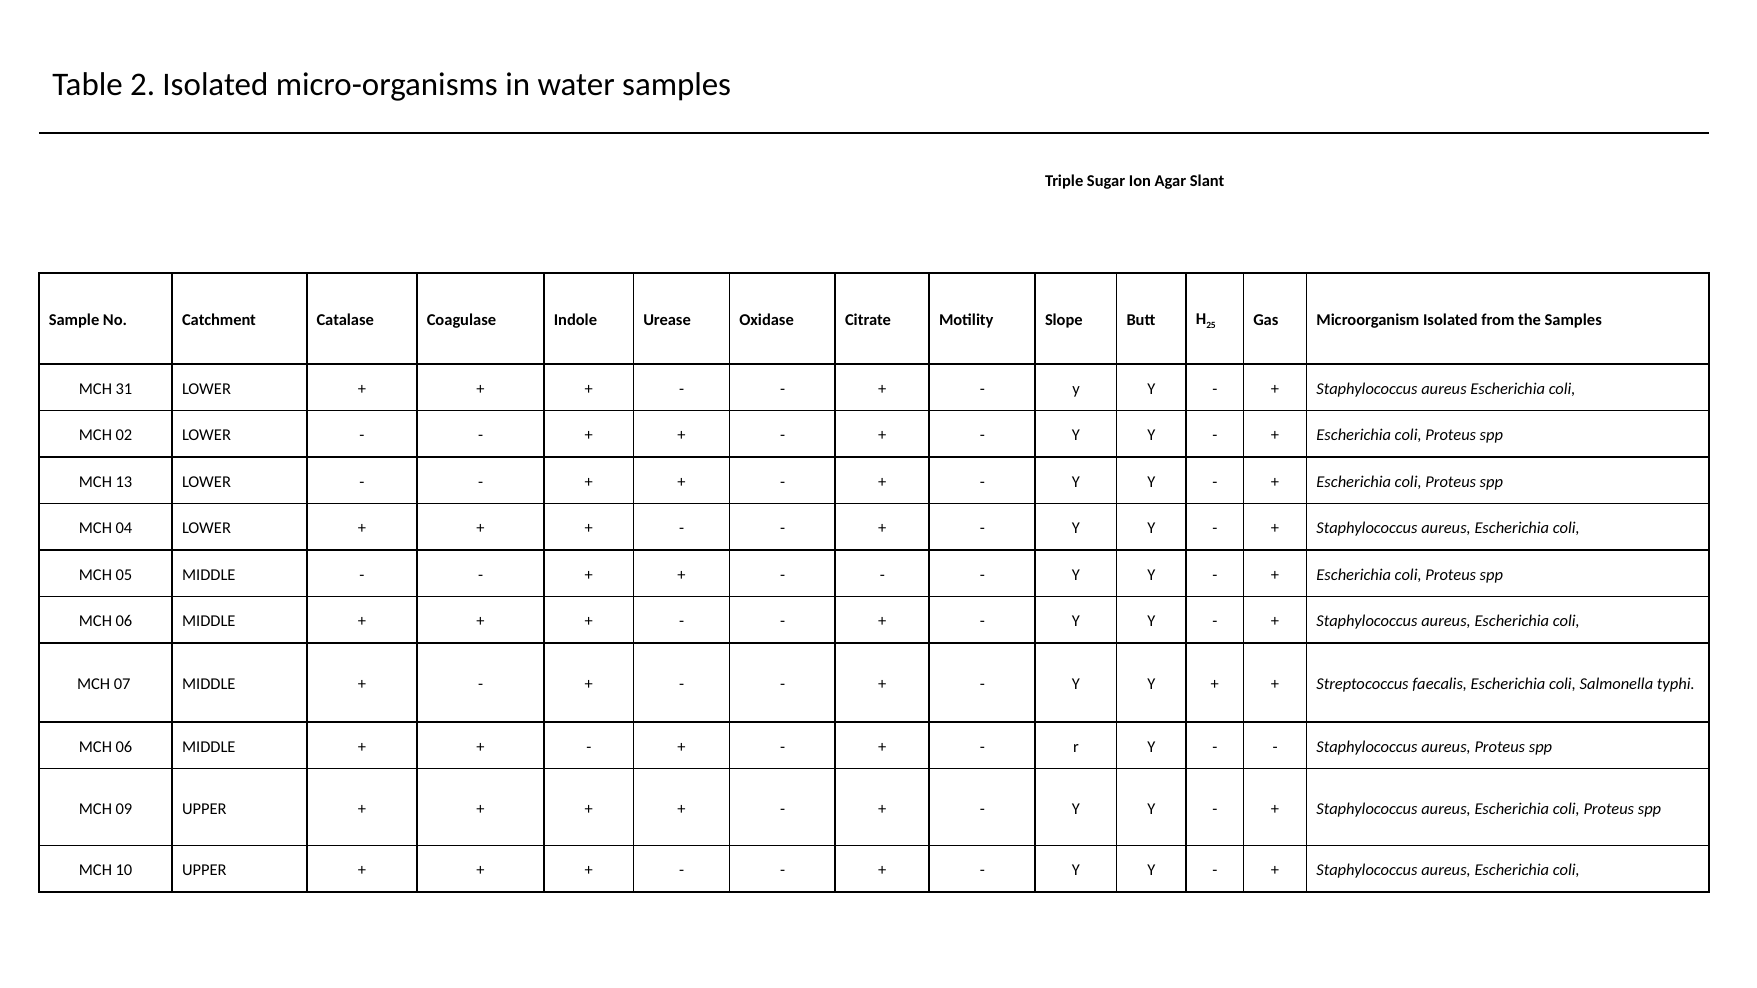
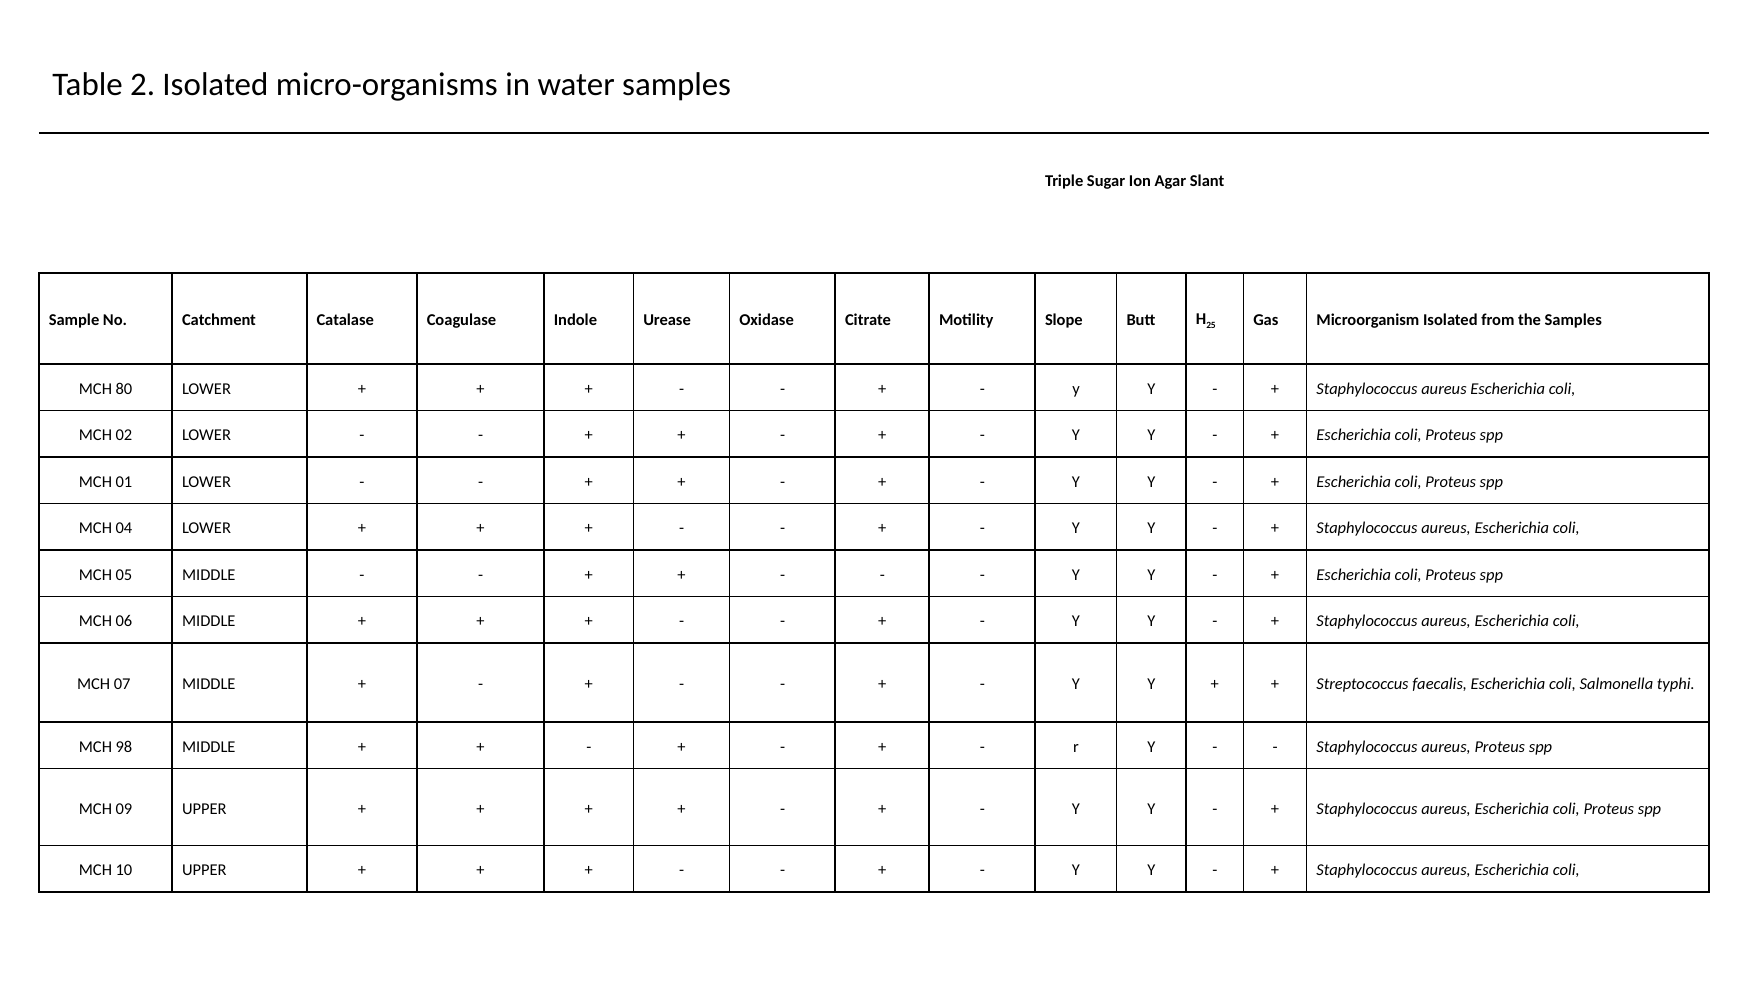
31: 31 -> 80
13: 13 -> 01
06 at (124, 747): 06 -> 98
